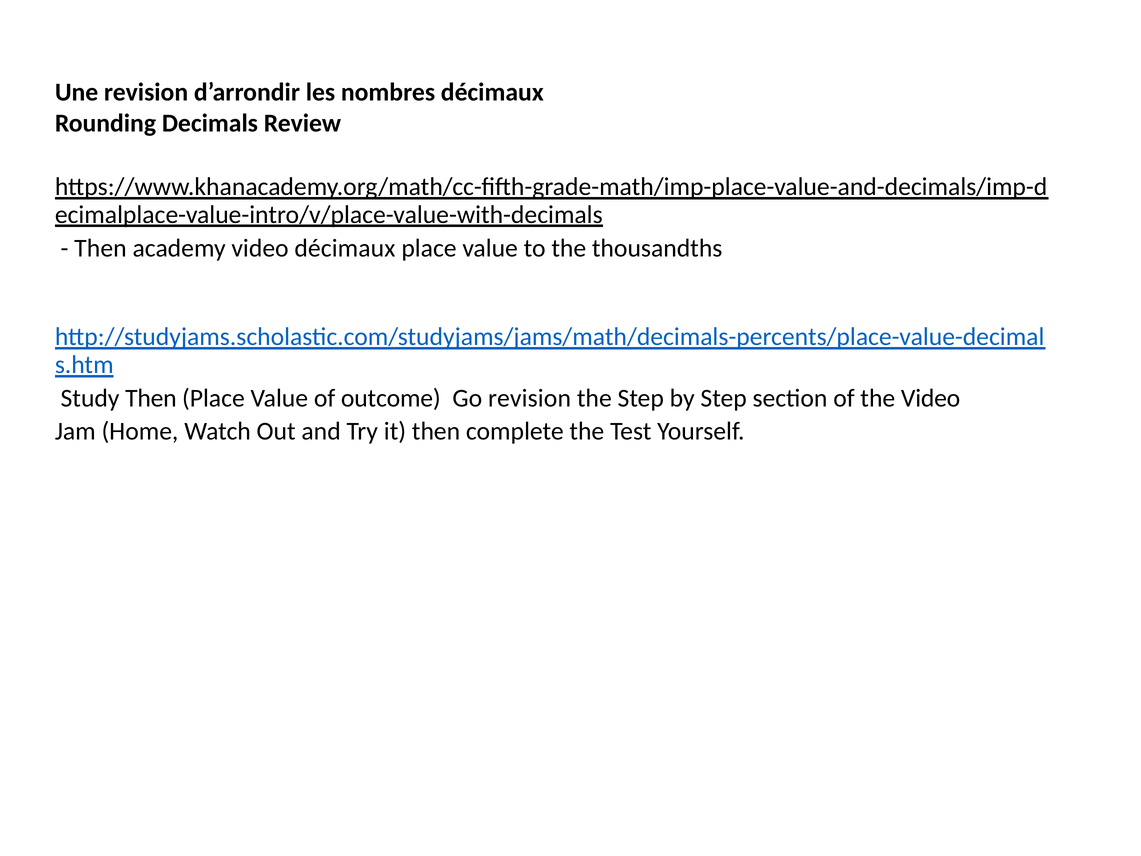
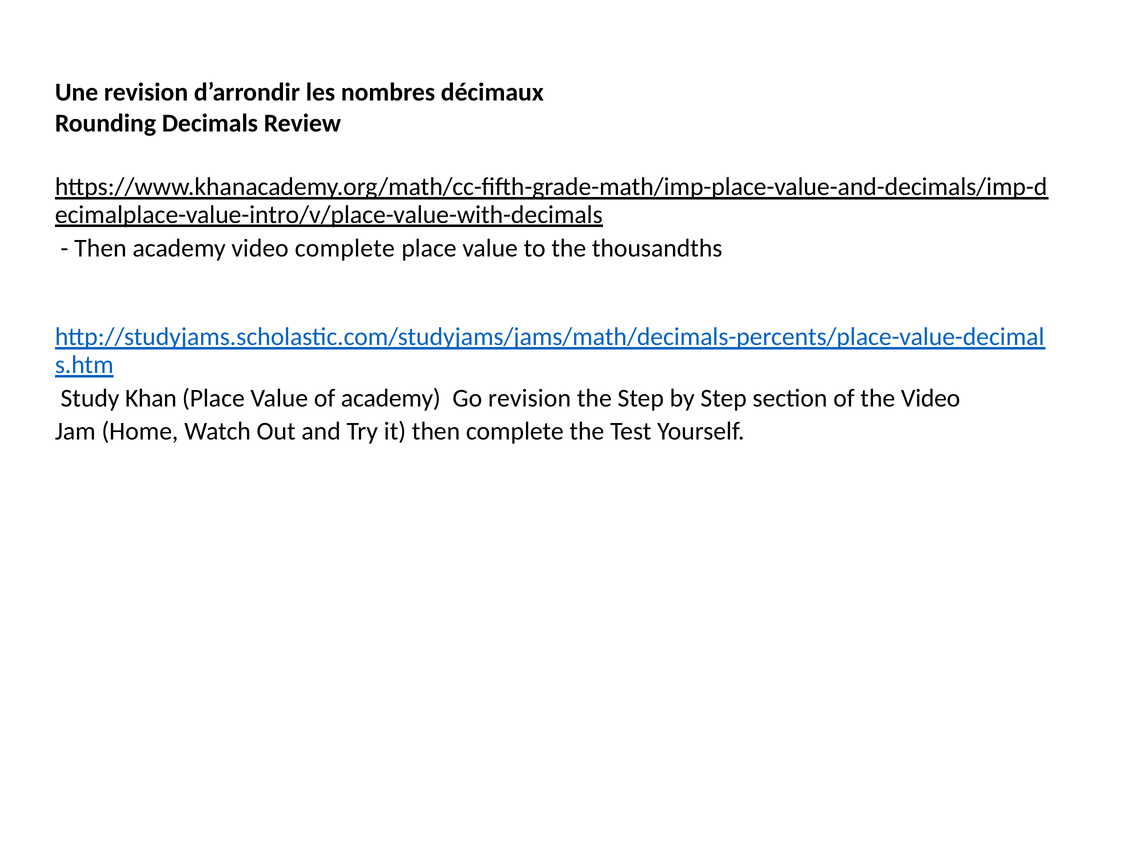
video décimaux: décimaux -> complete
Study Then: Then -> Khan
of outcome: outcome -> academy
